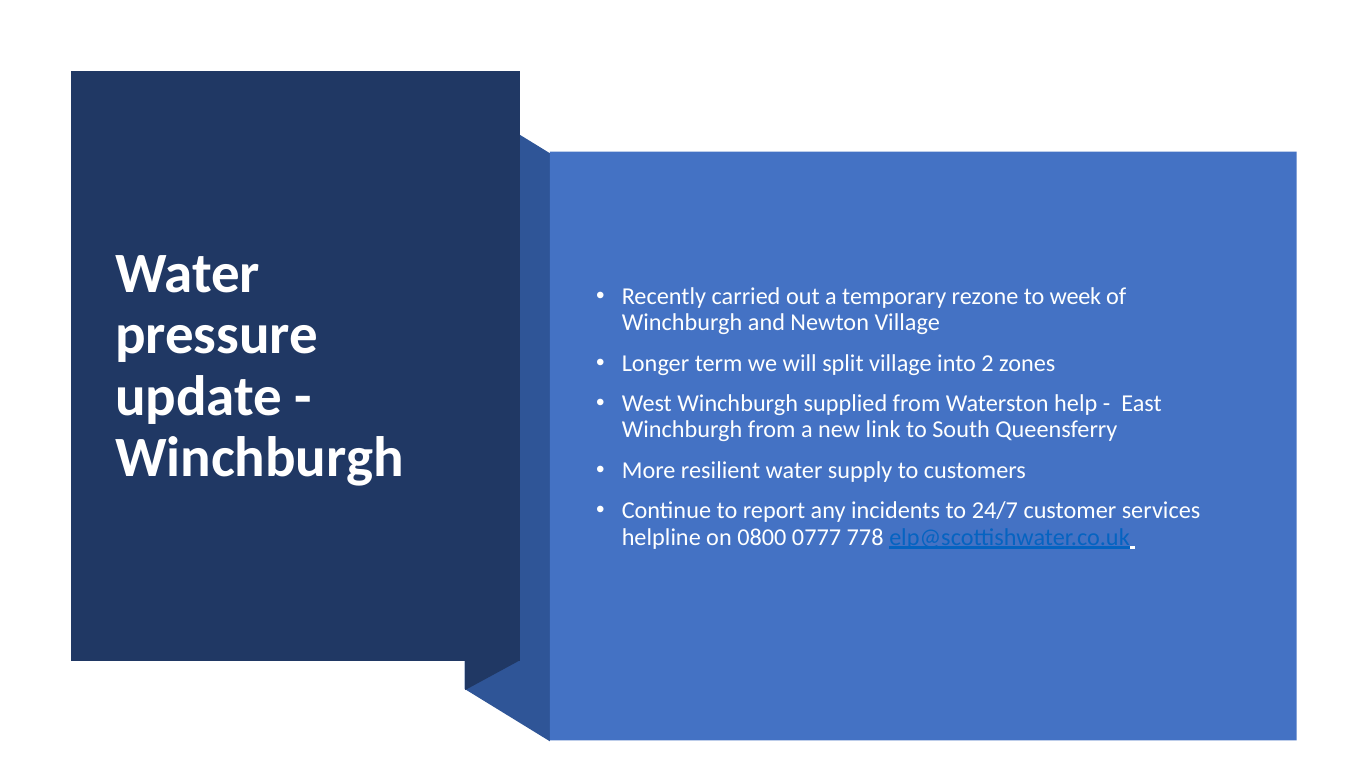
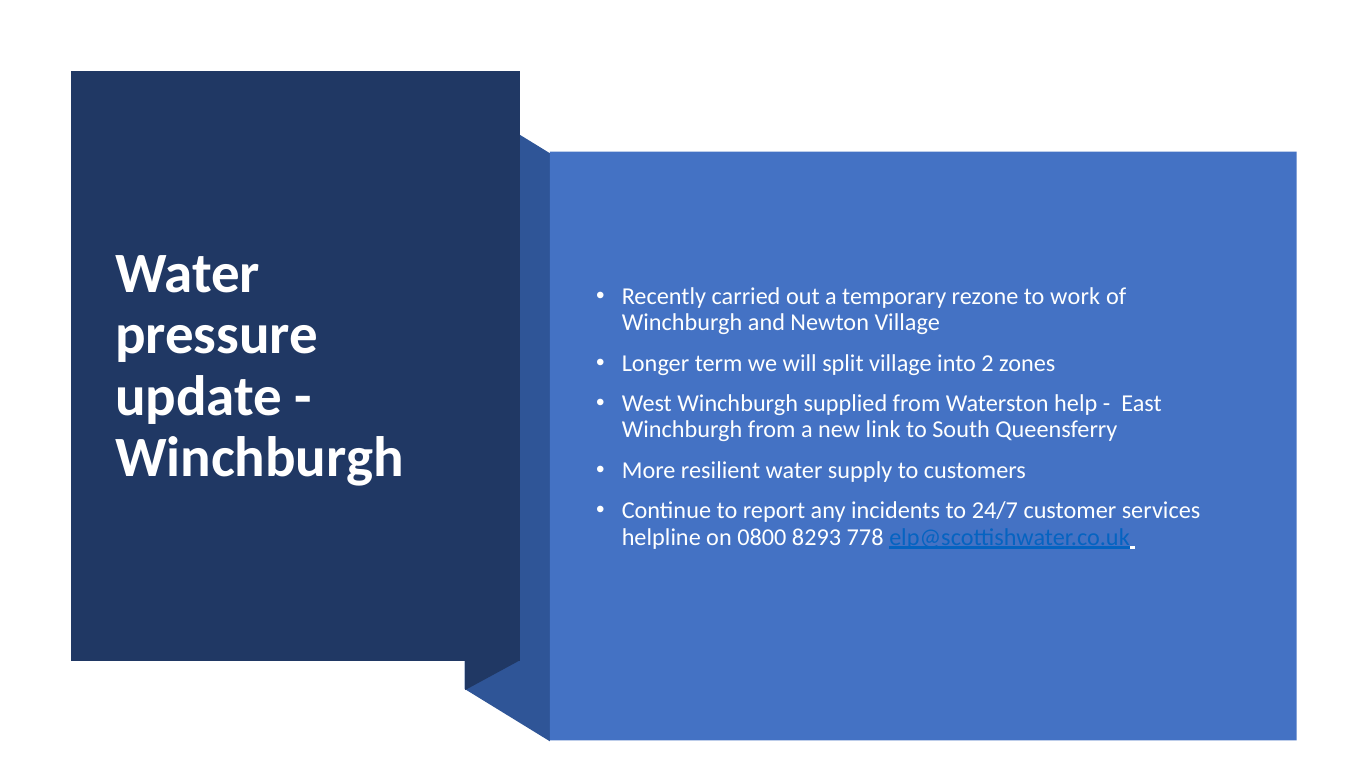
week: week -> work
0777: 0777 -> 8293
